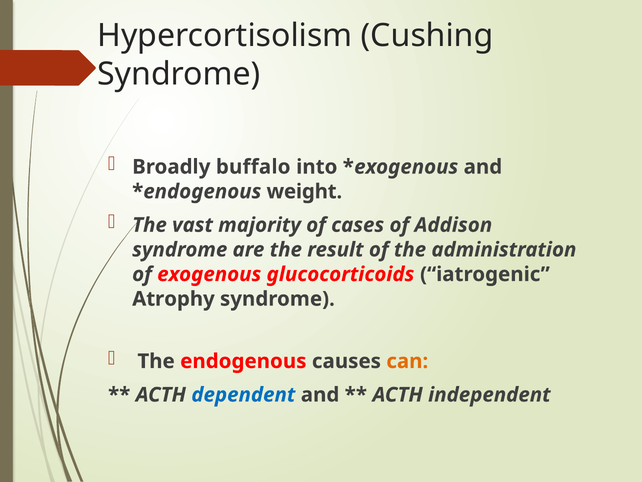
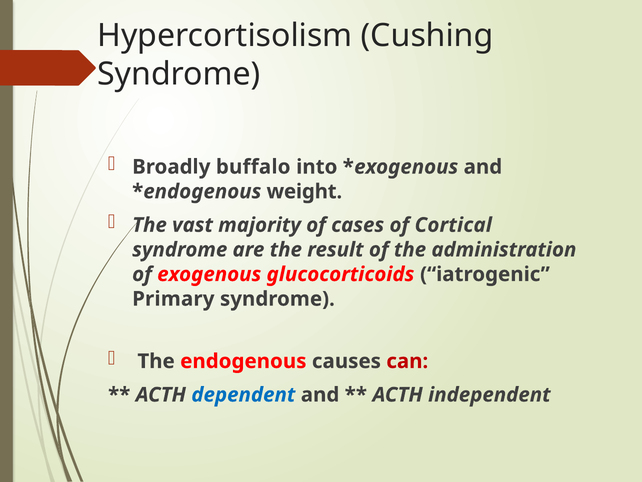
Addison: Addison -> Cortical
Atrophy: Atrophy -> Primary
can colour: orange -> red
